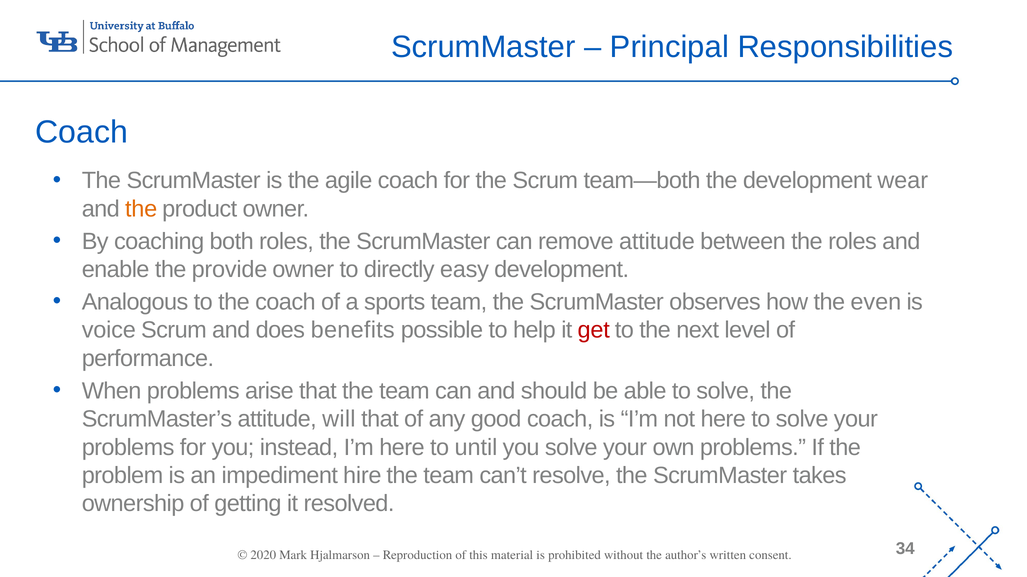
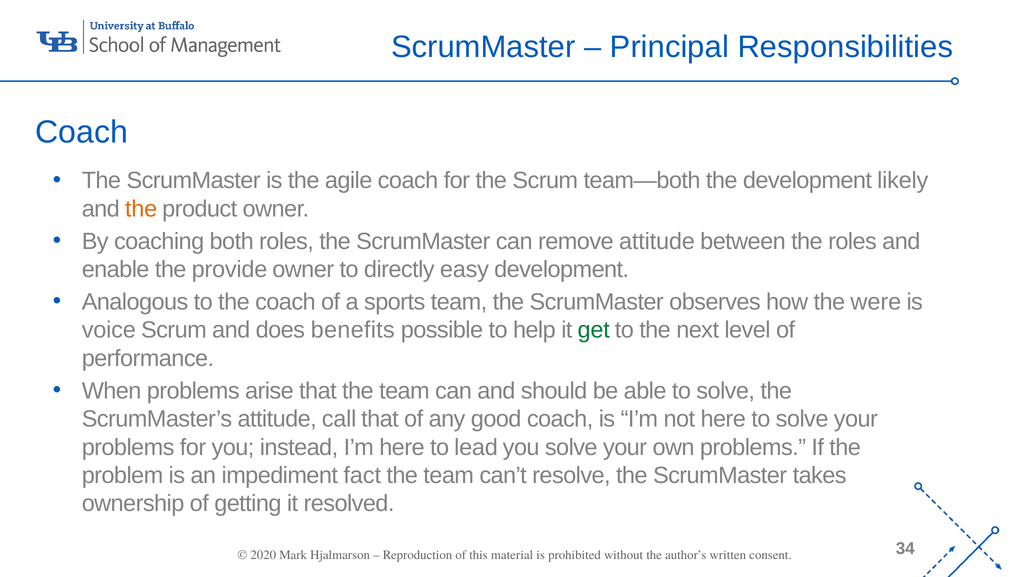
wear: wear -> likely
even: even -> were
get colour: red -> green
will: will -> call
until: until -> lead
hire: hire -> fact
